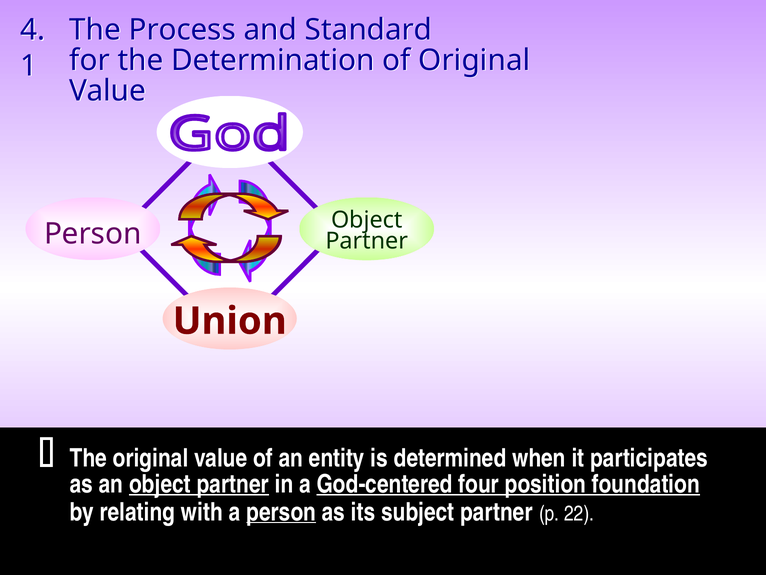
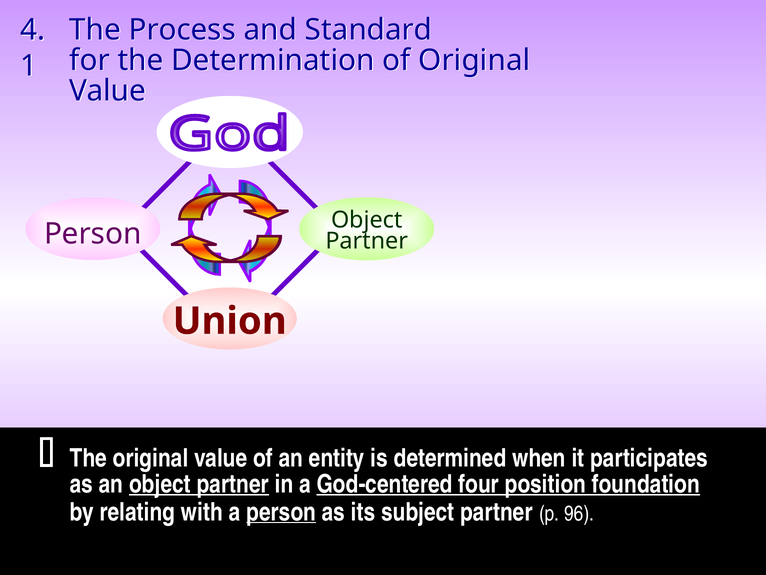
22: 22 -> 96
